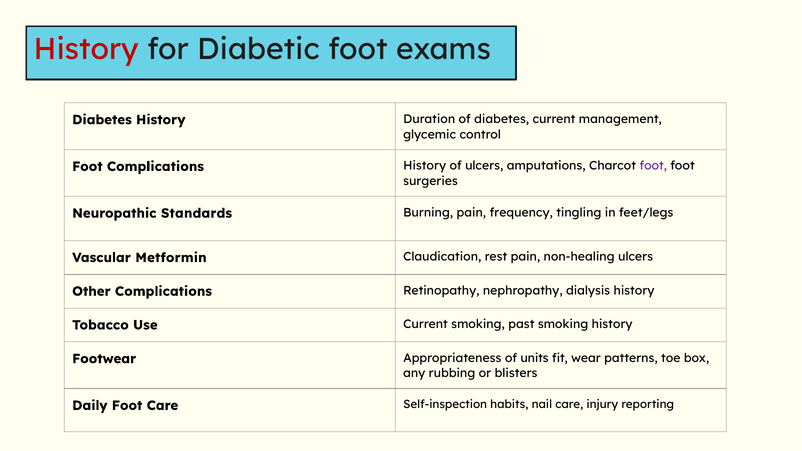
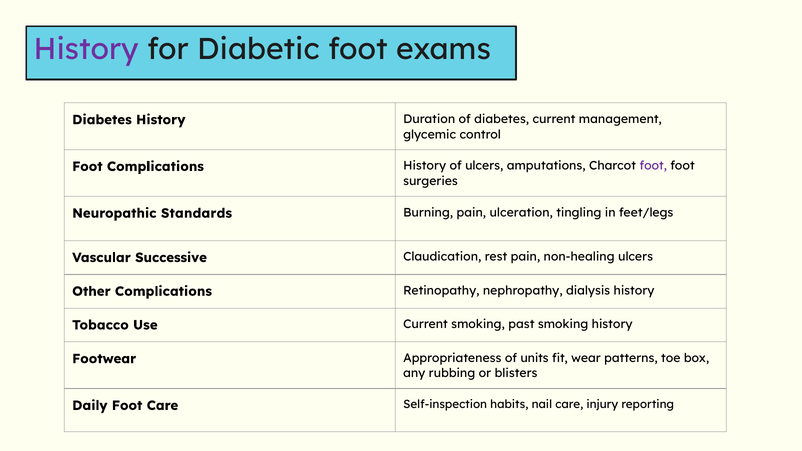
History at (86, 49) colour: red -> purple
frequency: frequency -> ulceration
Metformin: Metformin -> Successive
